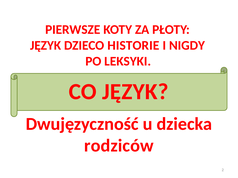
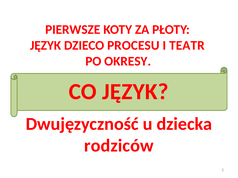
HISTORIE: HISTORIE -> PROCESU
NIGDY: NIGDY -> TEATR
LEKSYKI: LEKSYKI -> OKRESY
